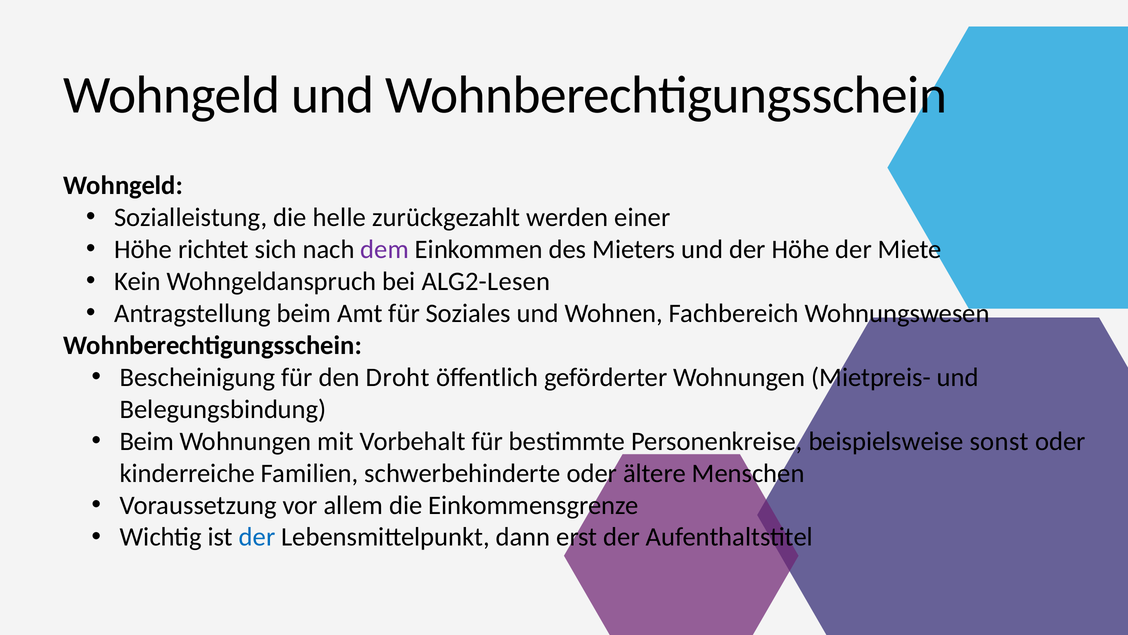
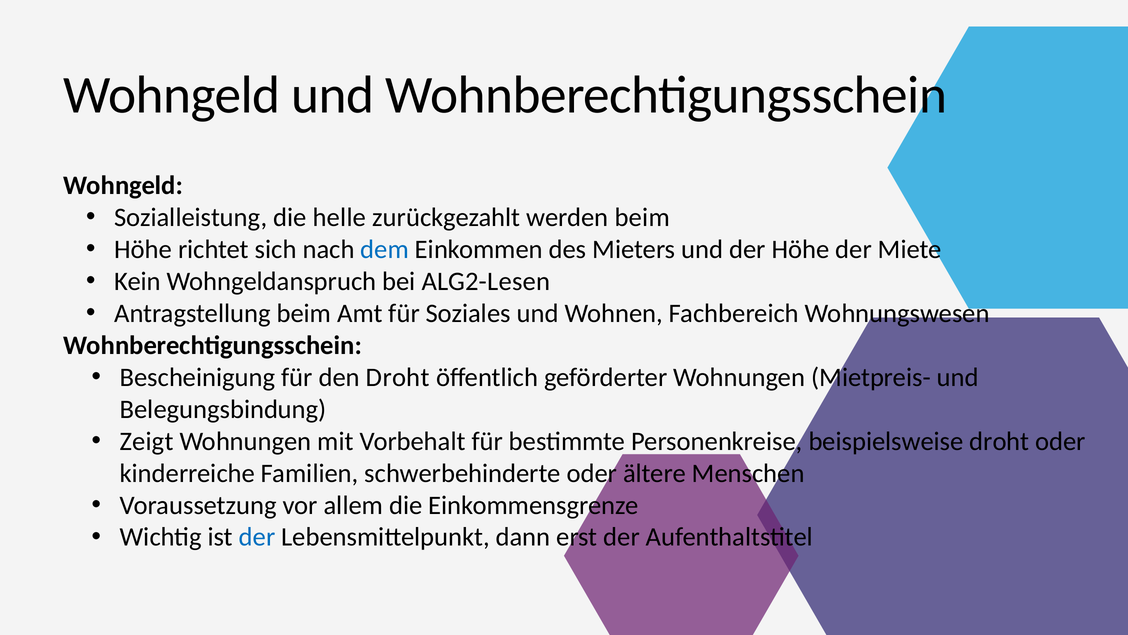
werden einer: einer -> beim
dem colour: purple -> blue
Beim at (147, 441): Beim -> Zeigt
beispielsweise sonst: sonst -> droht
